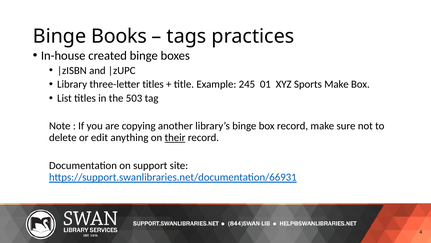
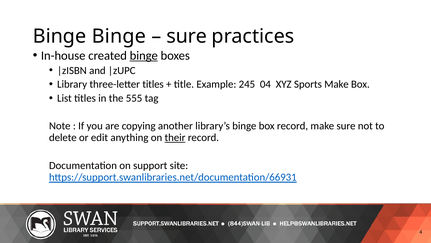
Binge Books: Books -> Binge
tags at (187, 36): tags -> sure
binge at (144, 55) underline: none -> present
01: 01 -> 04
503: 503 -> 555
